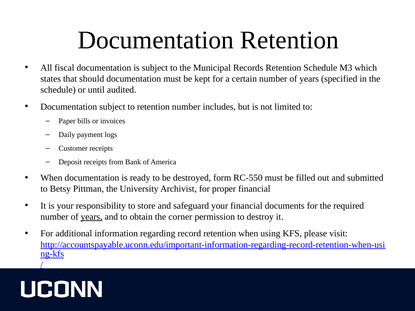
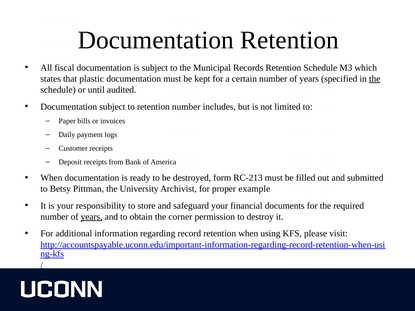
should: should -> plastic
the at (375, 79) underline: none -> present
RC-550: RC-550 -> RC-213
proper financial: financial -> example
